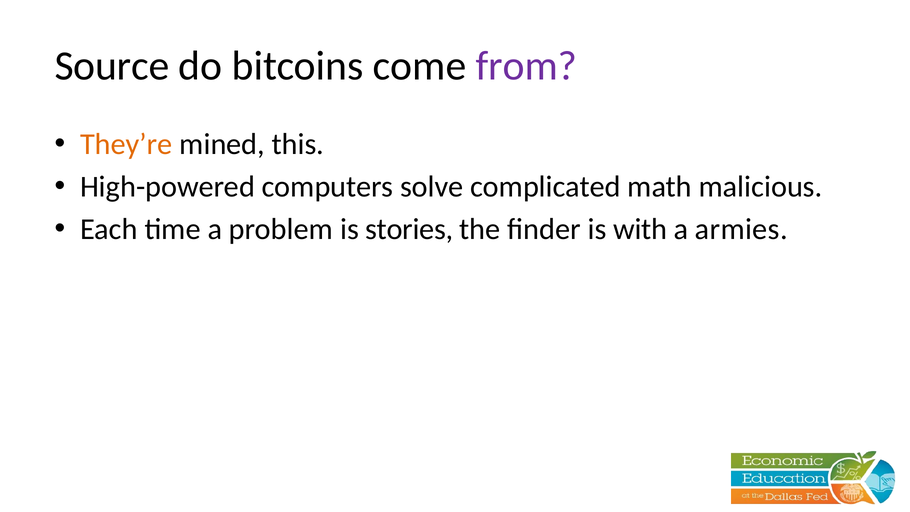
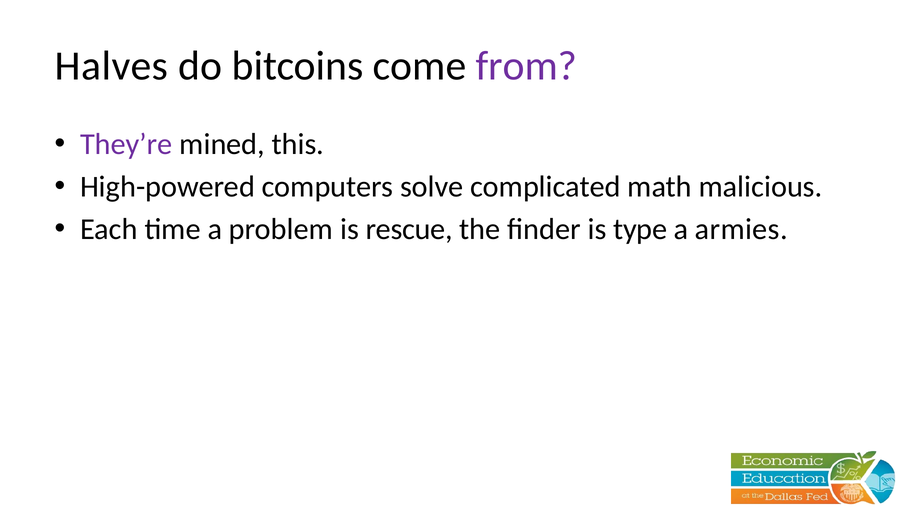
Source: Source -> Halves
They’re colour: orange -> purple
stories: stories -> rescue
with: with -> type
